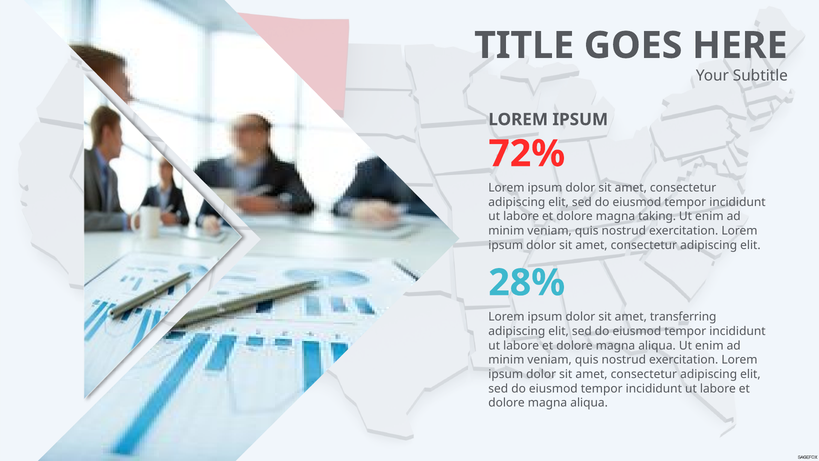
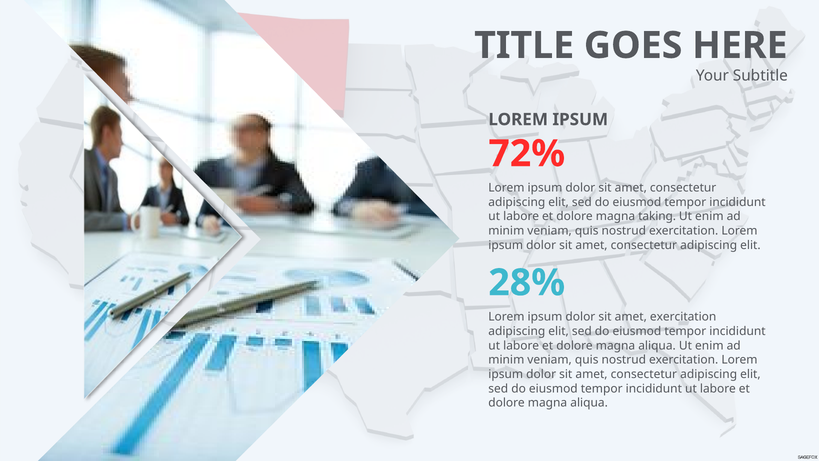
amet transferring: transferring -> exercitation
